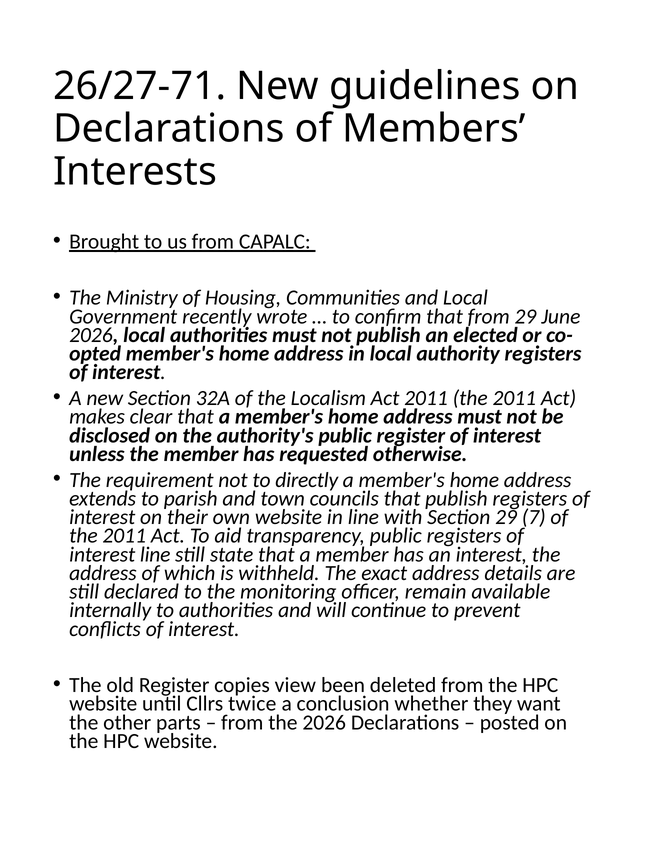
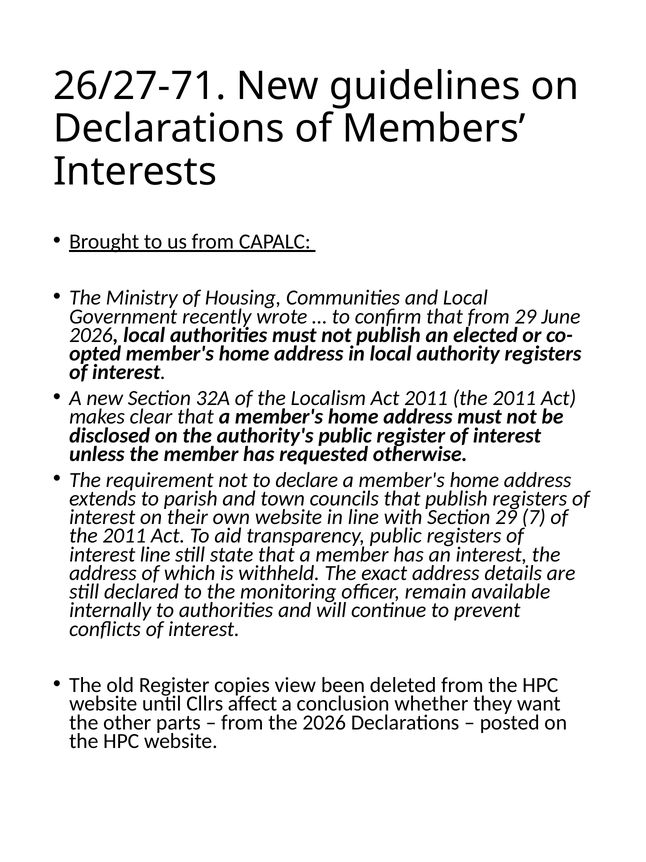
directly: directly -> declare
twice: twice -> affect
